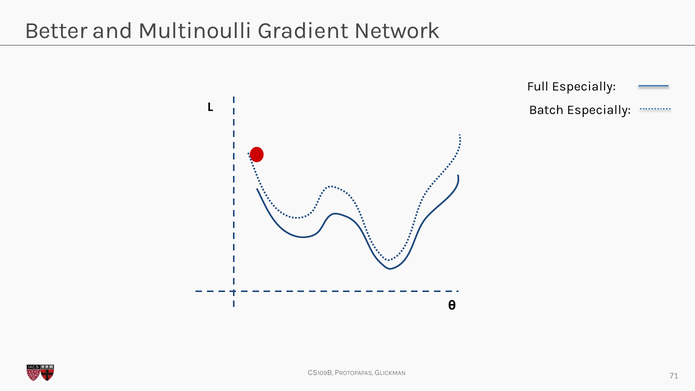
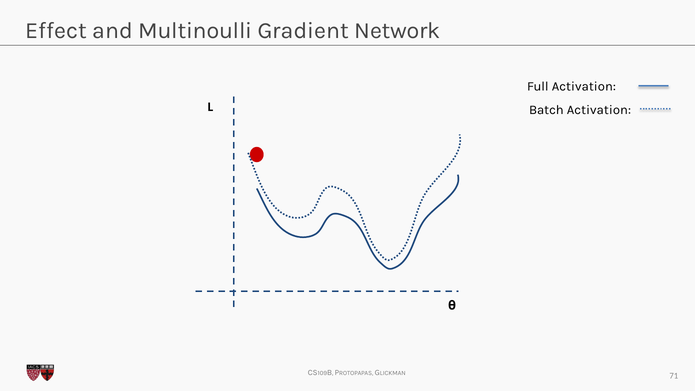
Better: Better -> Effect
Full Especially: Especially -> Activation
Batch Especially: Especially -> Activation
